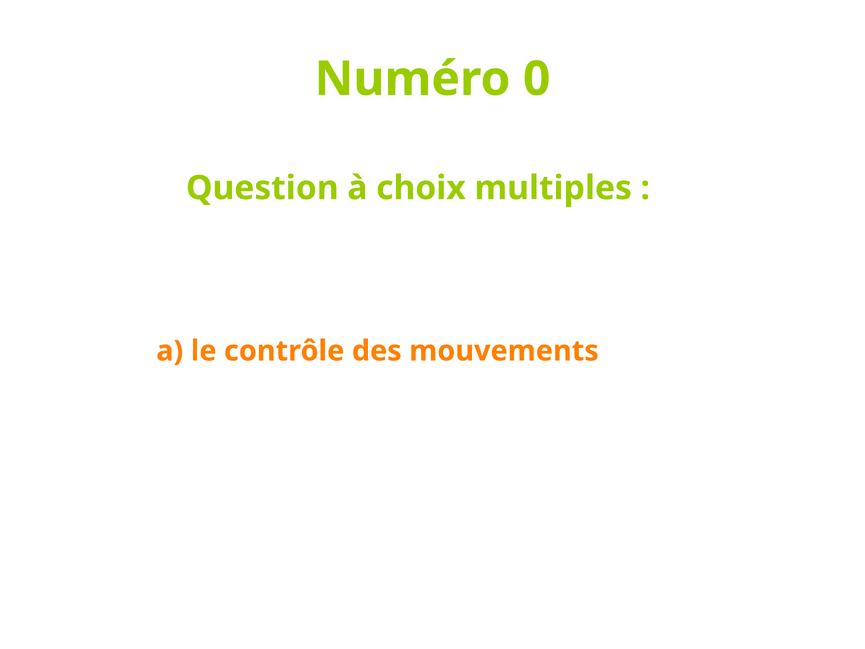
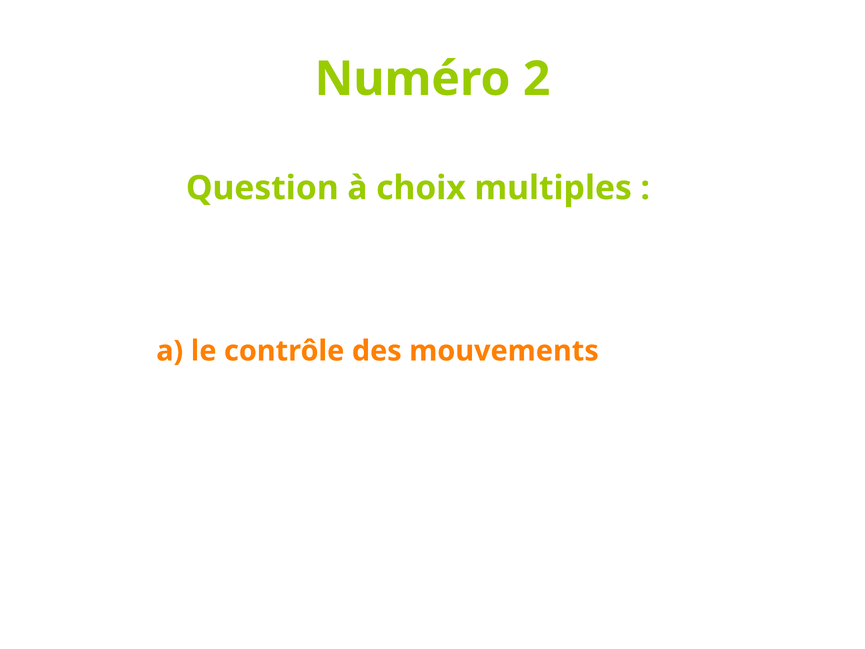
0: 0 -> 2
